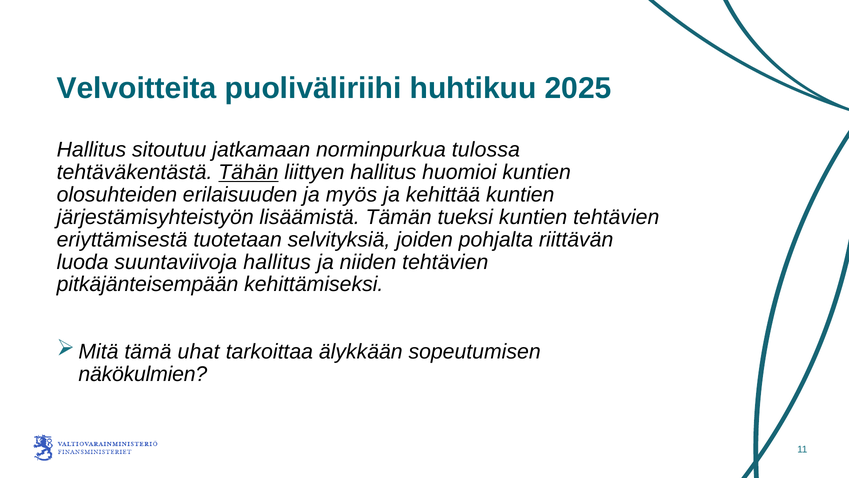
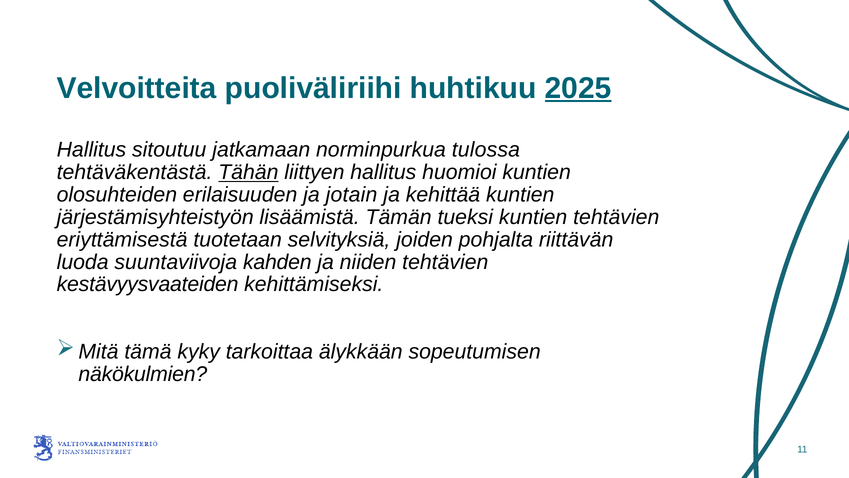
2025 underline: none -> present
myös: myös -> jotain
suuntaviivoja hallitus: hallitus -> kahden
pitkäjänteisempään: pitkäjänteisempään -> kestävyysvaateiden
uhat: uhat -> kyky
